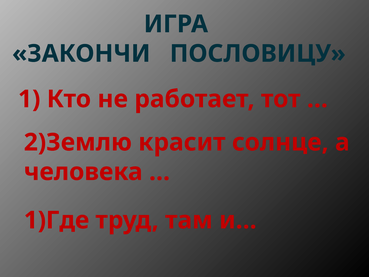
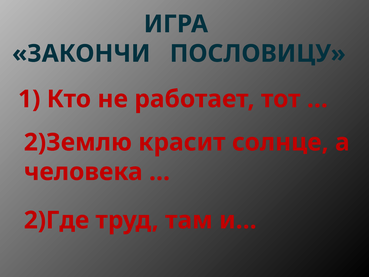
1)Где: 1)Где -> 2)Где
